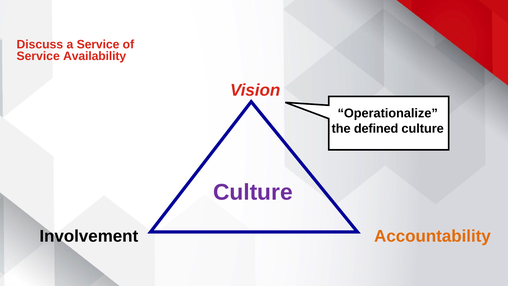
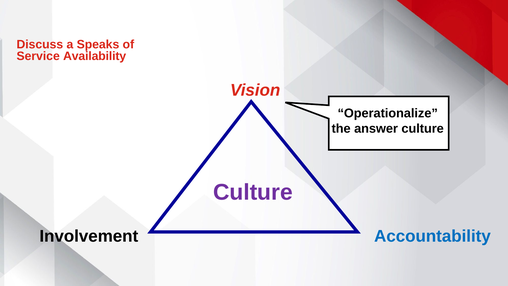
a Service: Service -> Speaks
defined: defined -> answer
Accountability colour: orange -> blue
